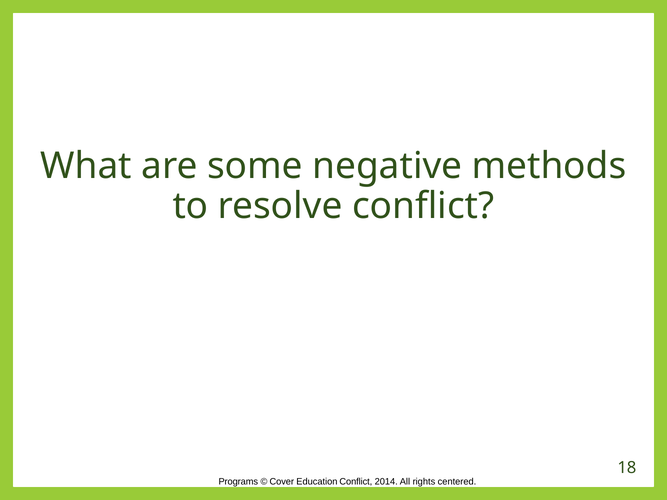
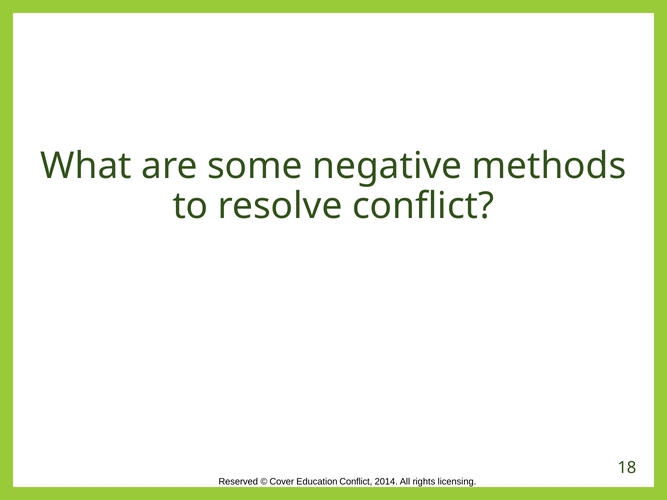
Programs: Programs -> Reserved
centered: centered -> licensing
